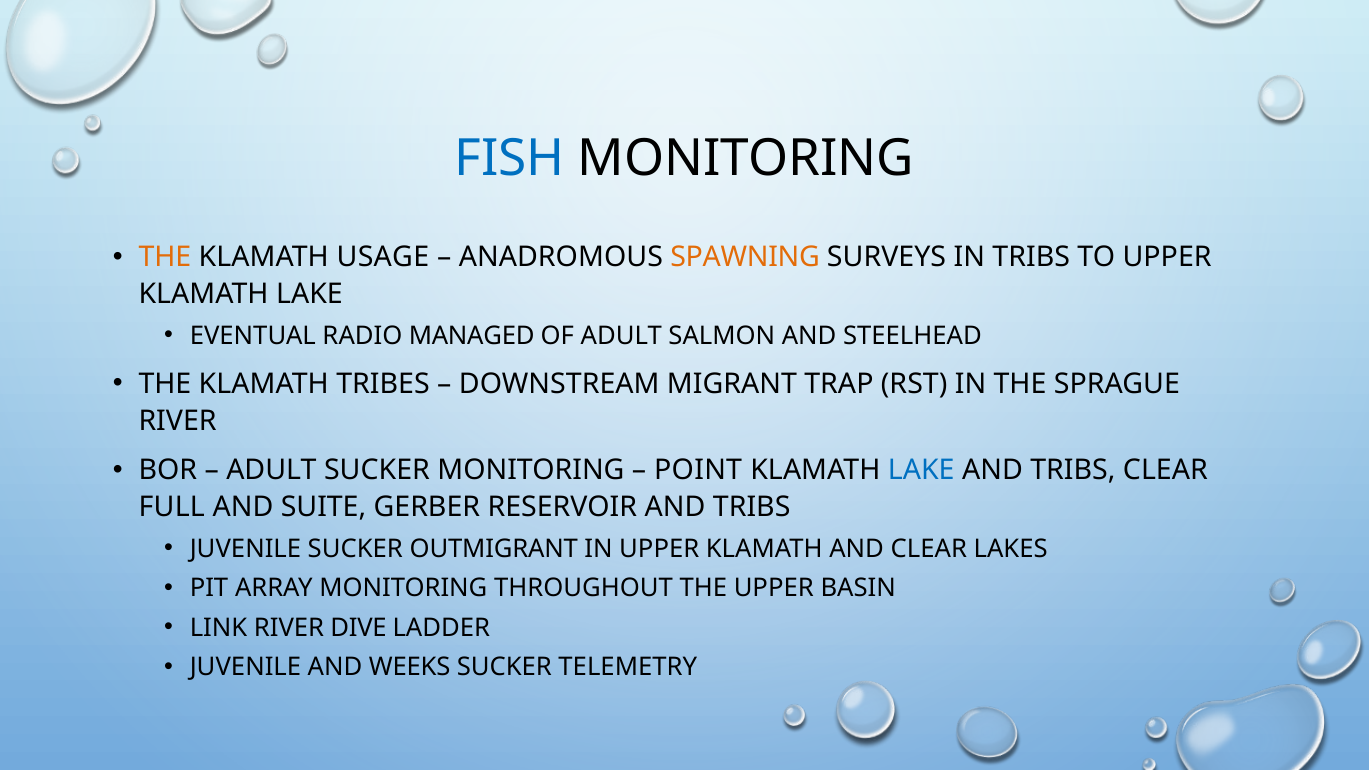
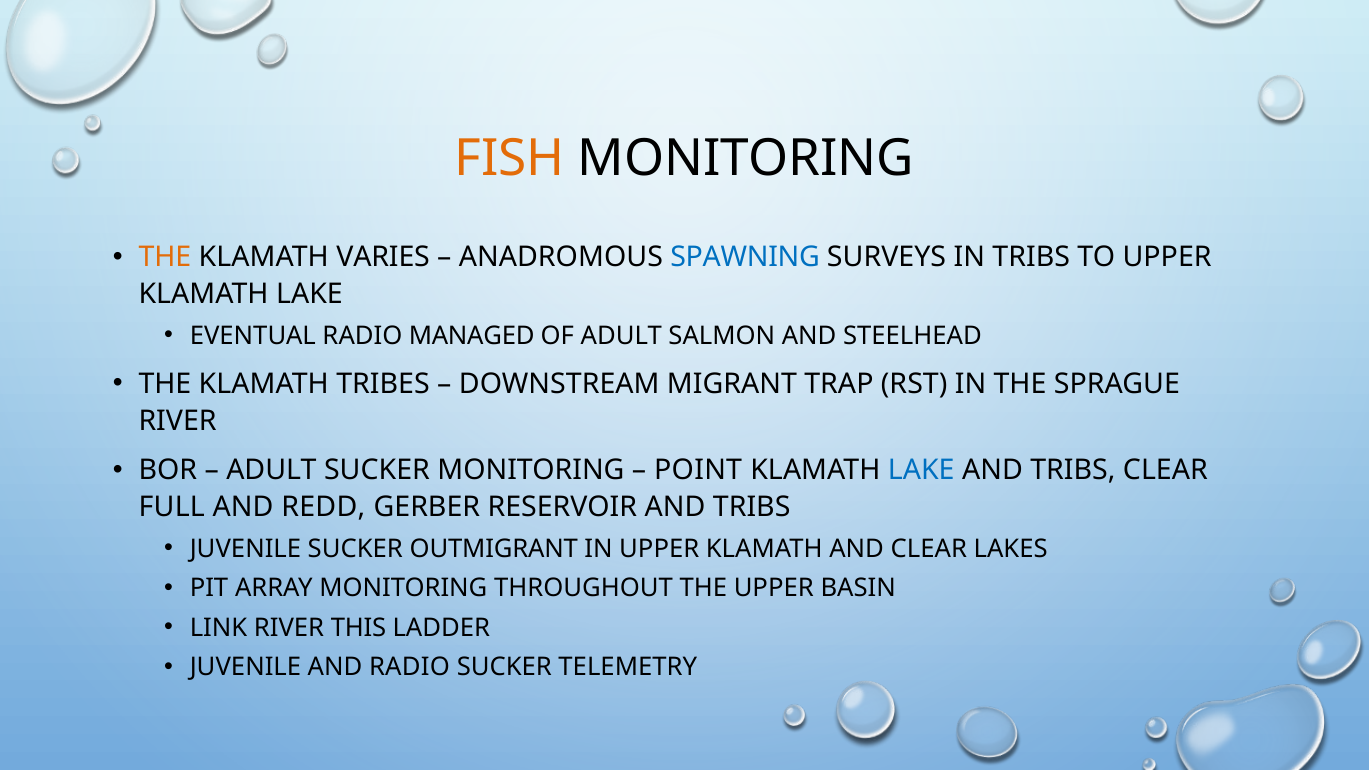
FISH colour: blue -> orange
USAGE: USAGE -> VARIES
SPAWNING colour: orange -> blue
SUITE: SUITE -> REDD
DIVE: DIVE -> THIS
AND WEEKS: WEEKS -> RADIO
